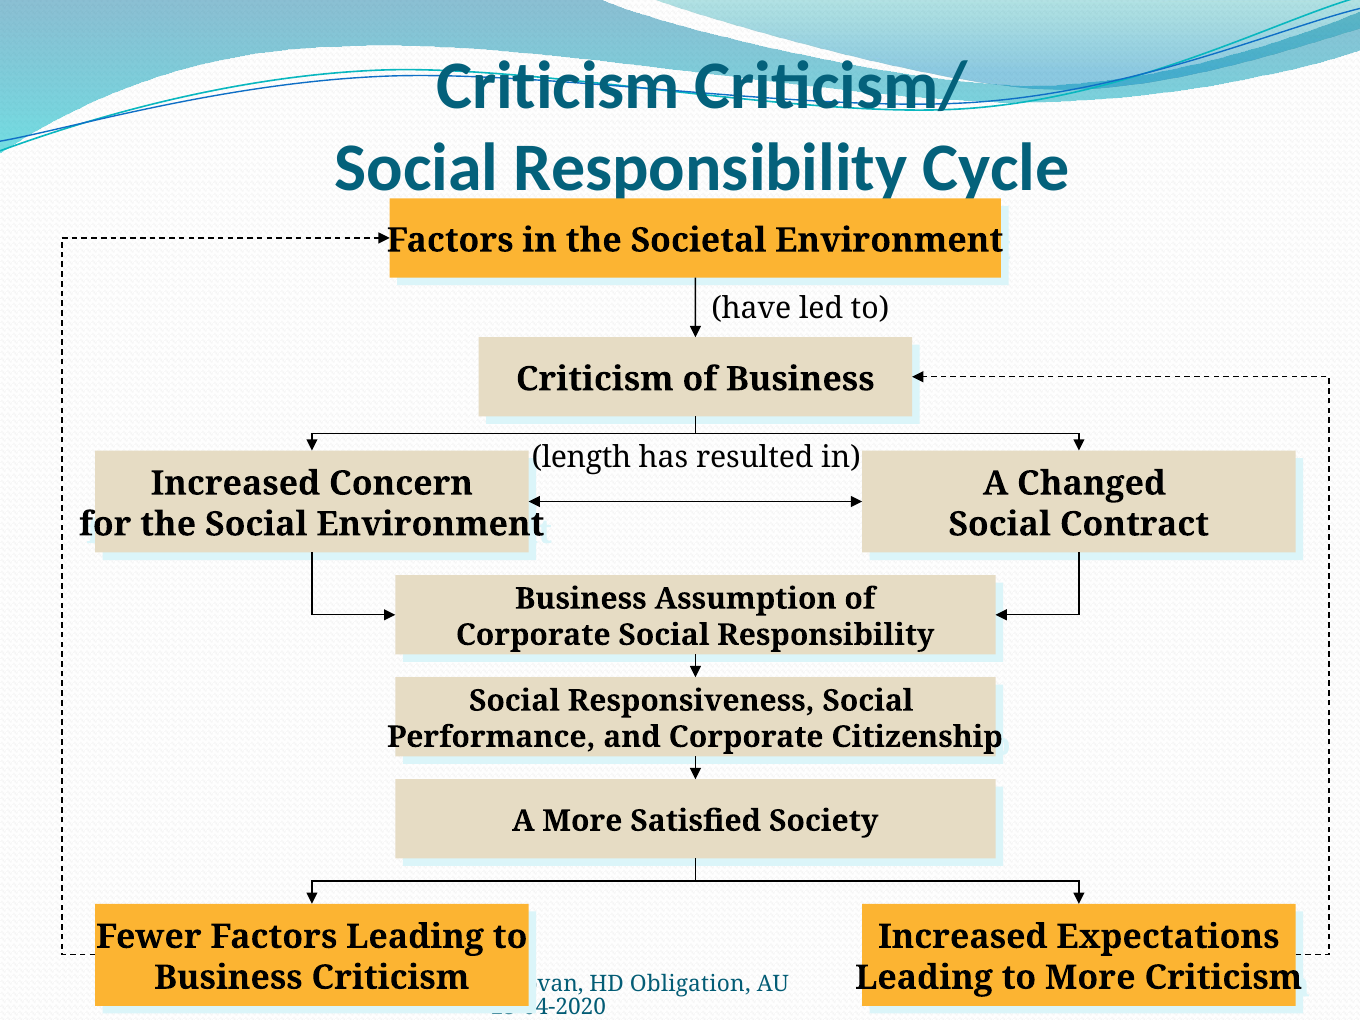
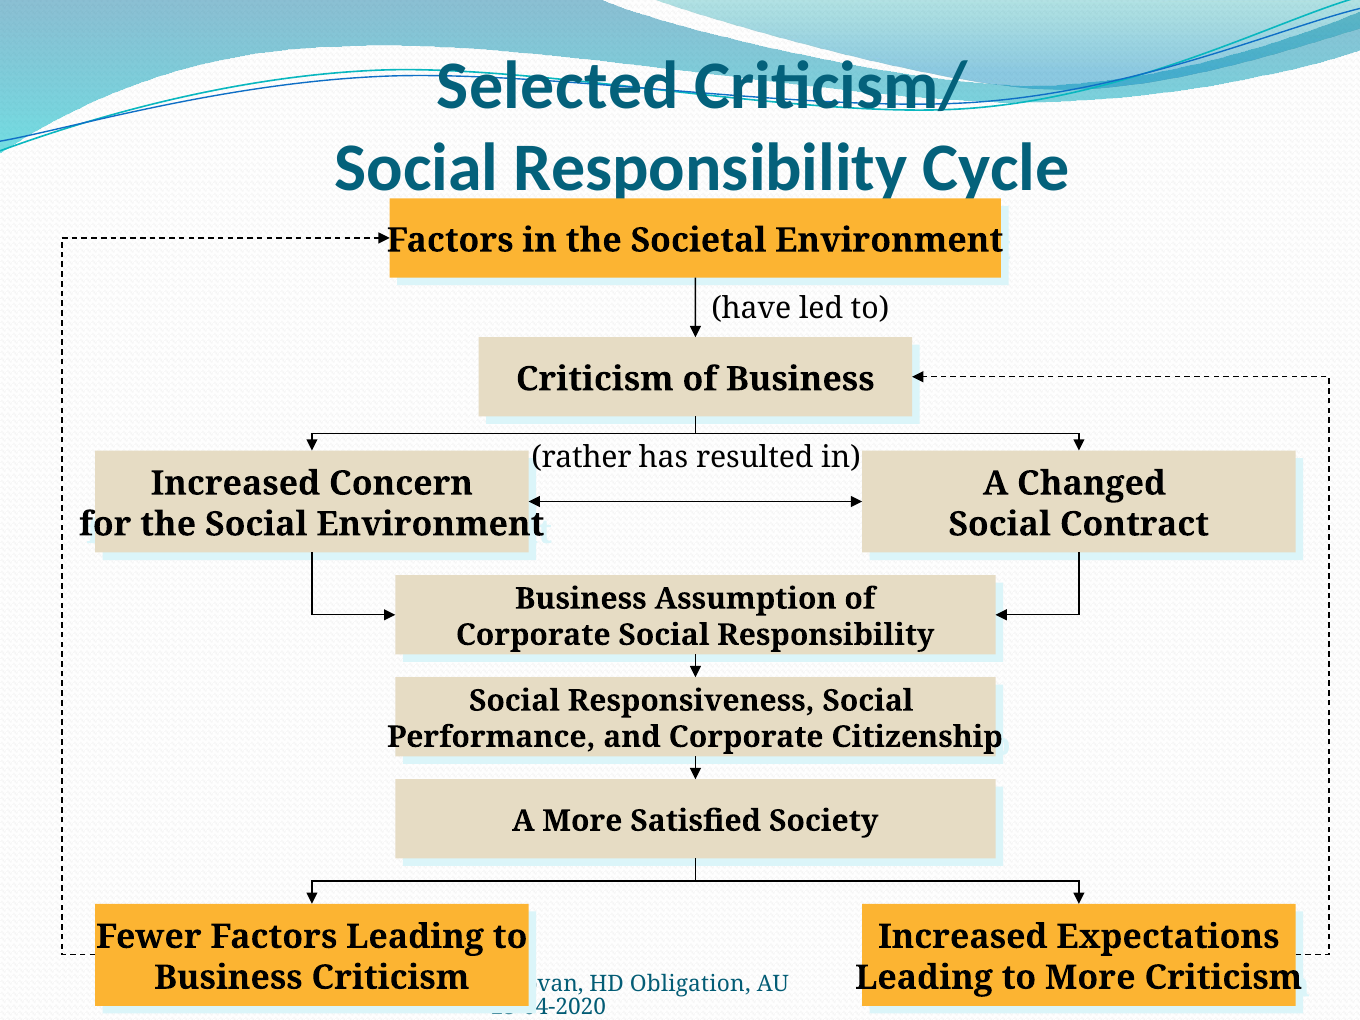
Criticism at (558, 86): Criticism -> Selected
length: length -> rather
